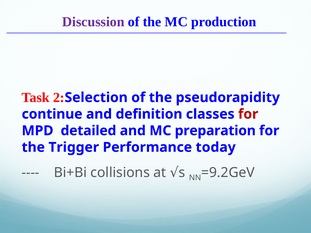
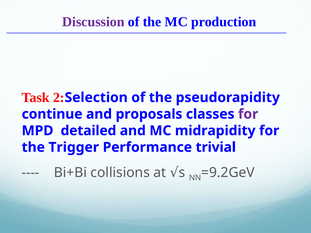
definition: definition -> proposals
for at (248, 114) colour: red -> purple
preparation: preparation -> midrapidity
today: today -> trivial
